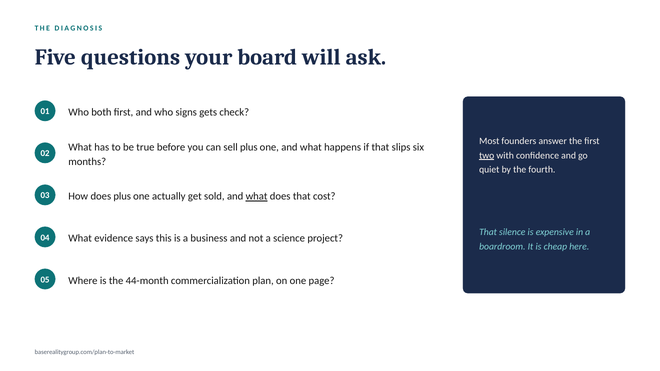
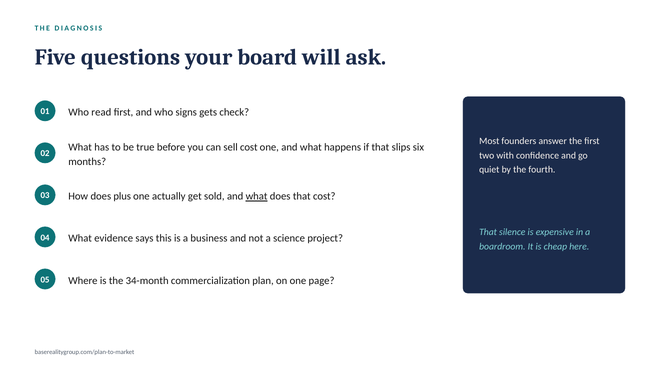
both: both -> read
sell plus: plus -> cost
two underline: present -> none
44-month: 44-month -> 34-month
